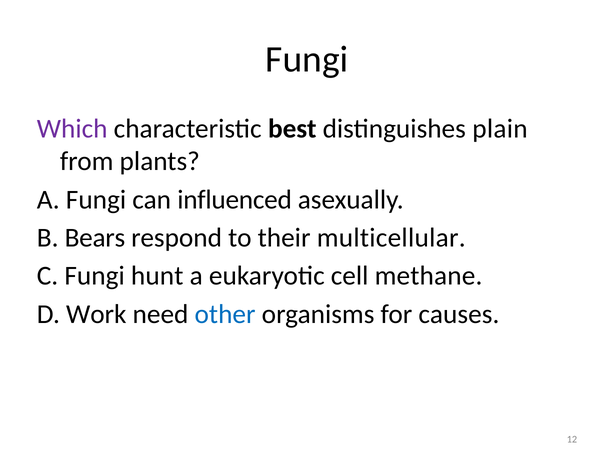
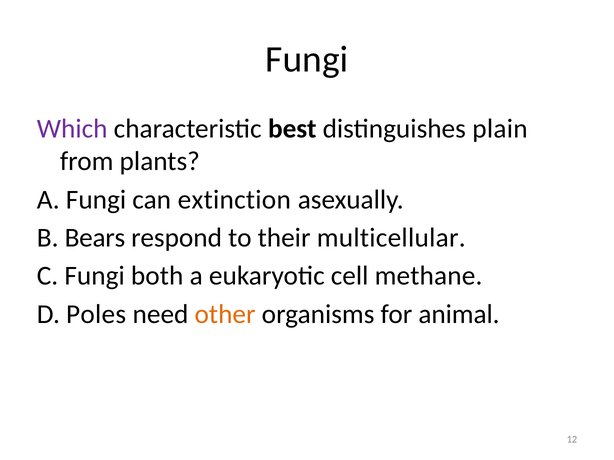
influenced: influenced -> extinction
hunt: hunt -> both
Work: Work -> Poles
other colour: blue -> orange
causes: causes -> animal
